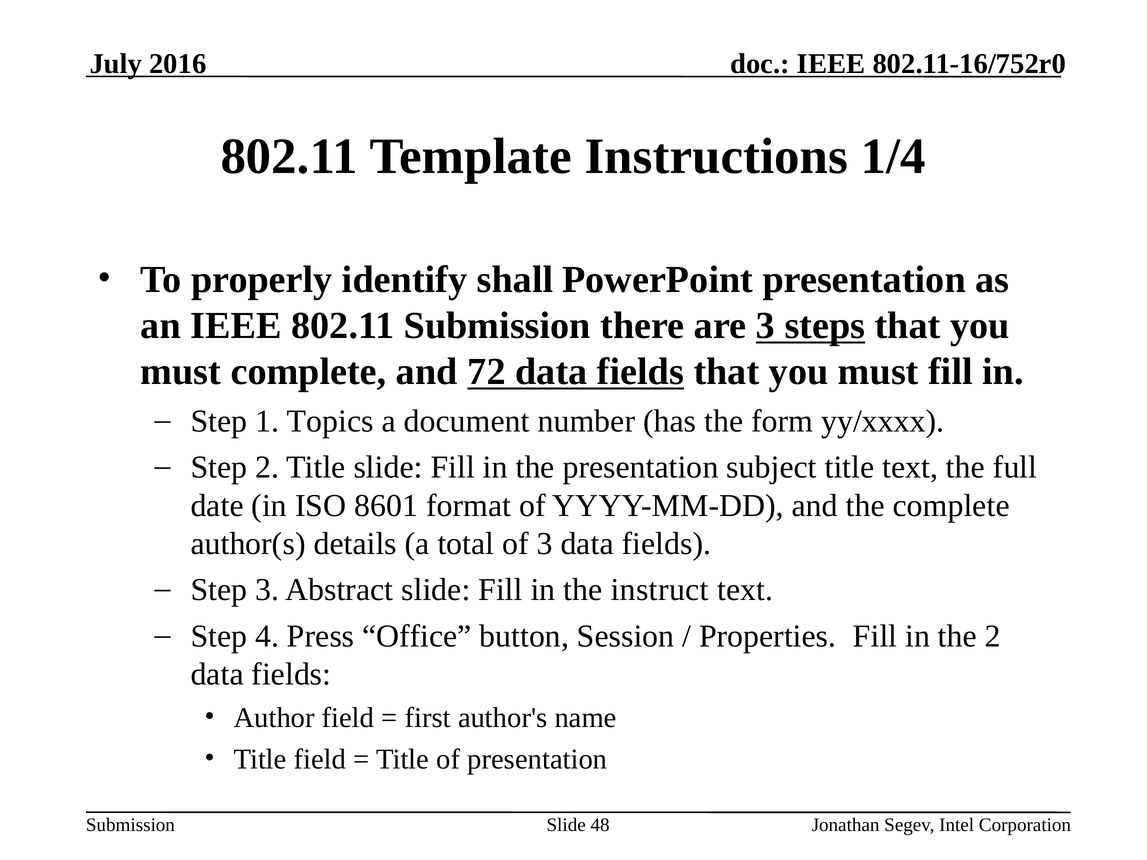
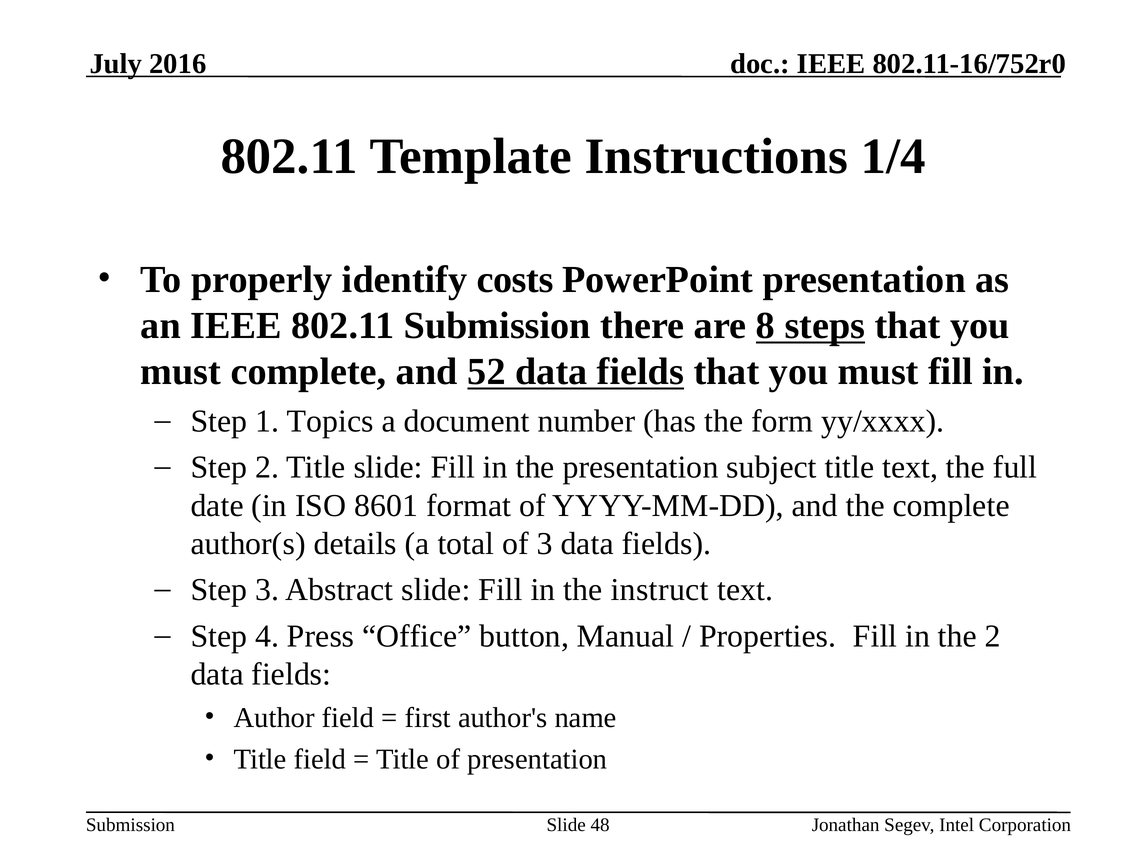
shall: shall -> costs
are 3: 3 -> 8
72: 72 -> 52
Session: Session -> Manual
